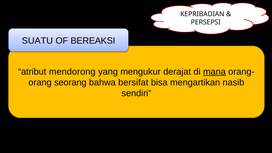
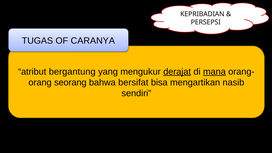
SUATU: SUATU -> TUGAS
BEREAKSI: BEREAKSI -> CARANYA
mendorong: mendorong -> bergantung
derajat underline: none -> present
